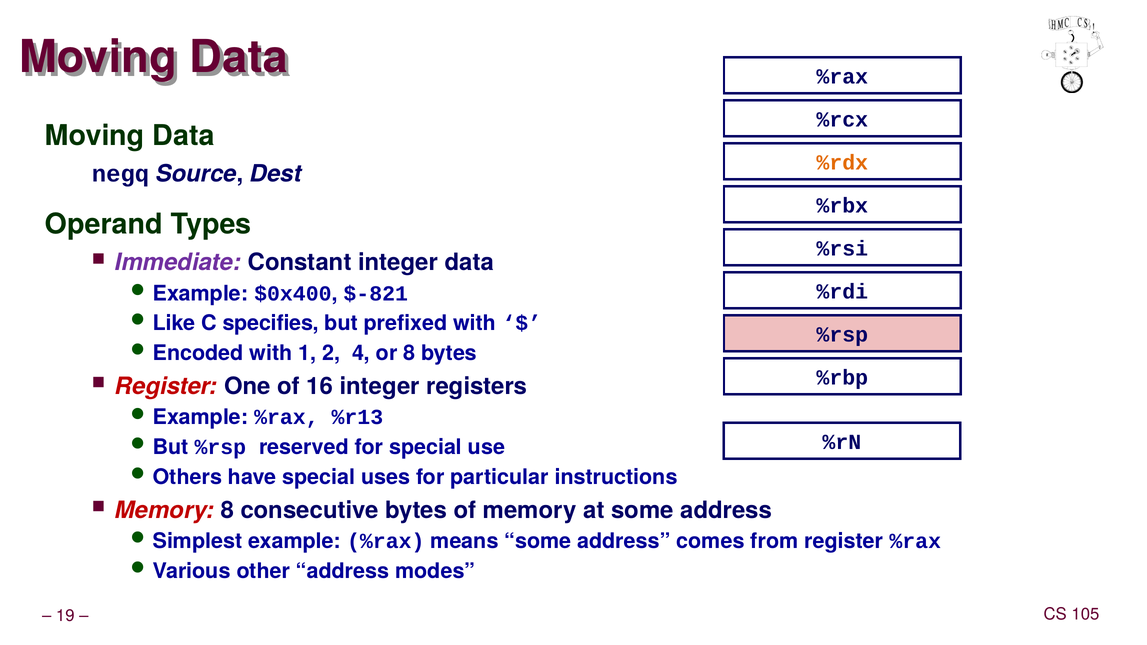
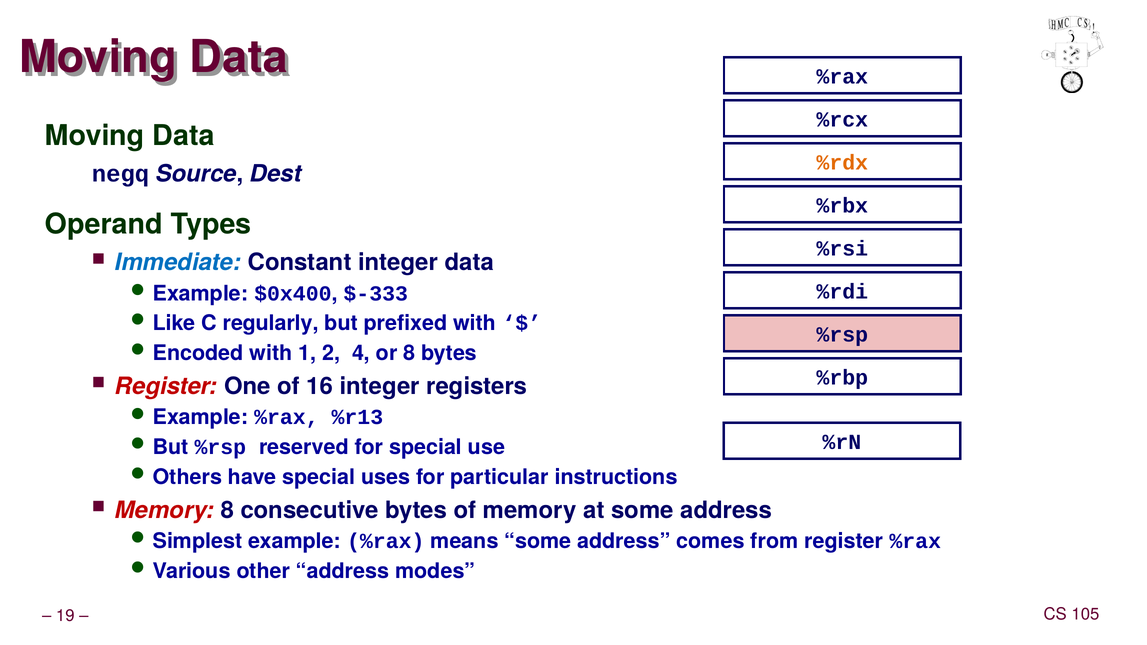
Immediate colour: purple -> blue
$-821: $-821 -> $-333
specifies: specifies -> regularly
